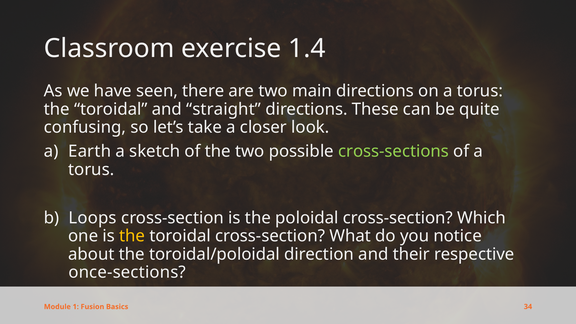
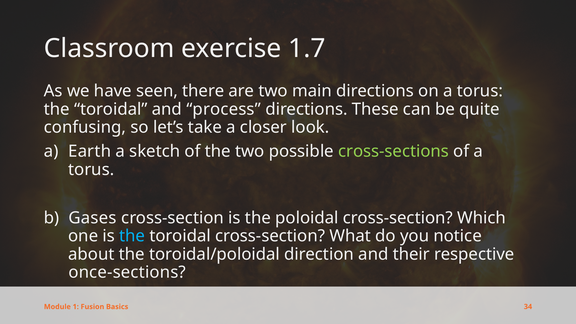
1.4: 1.4 -> 1.7
straight: straight -> process
Loops: Loops -> Gases
the at (132, 236) colour: yellow -> light blue
